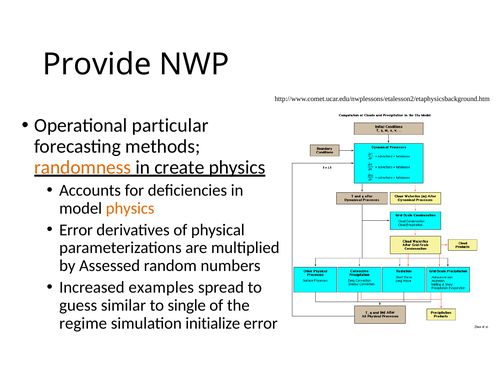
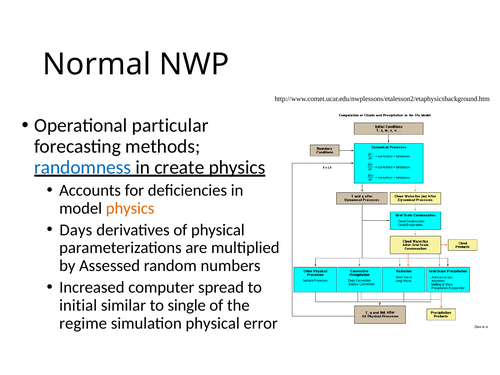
Provide: Provide -> Normal
randomness colour: orange -> blue
Error at (76, 230): Error -> Days
examples: examples -> computer
guess: guess -> initial
simulation initialize: initialize -> physical
